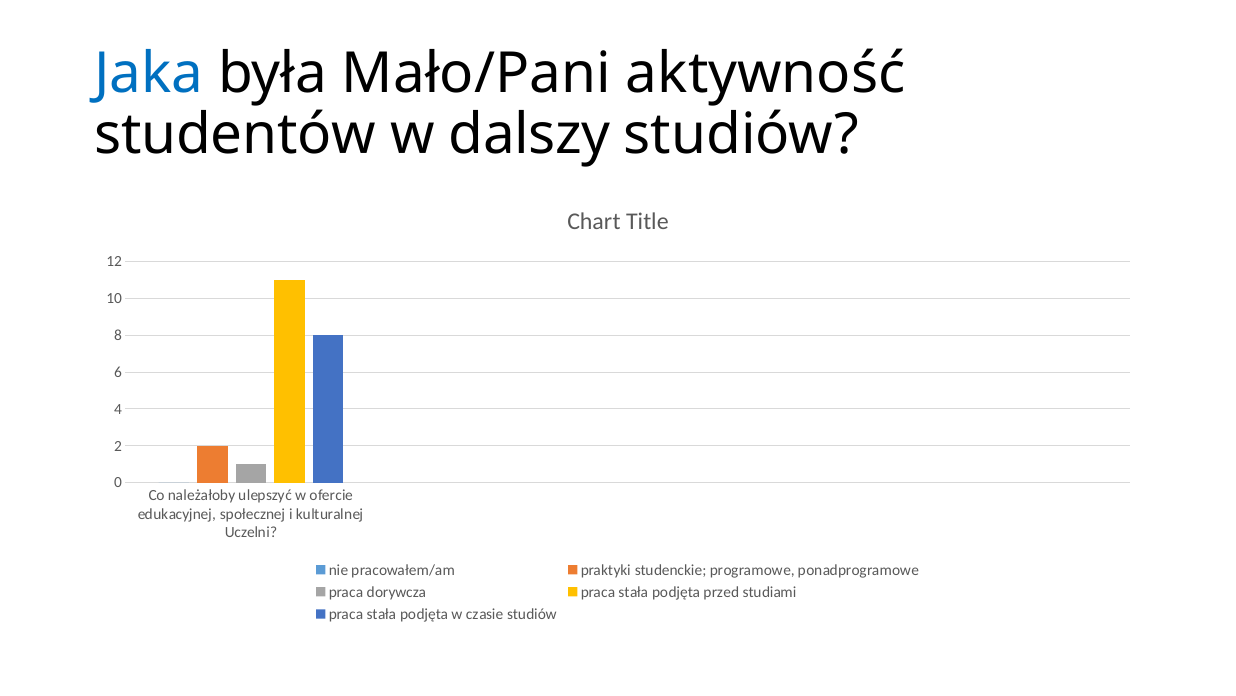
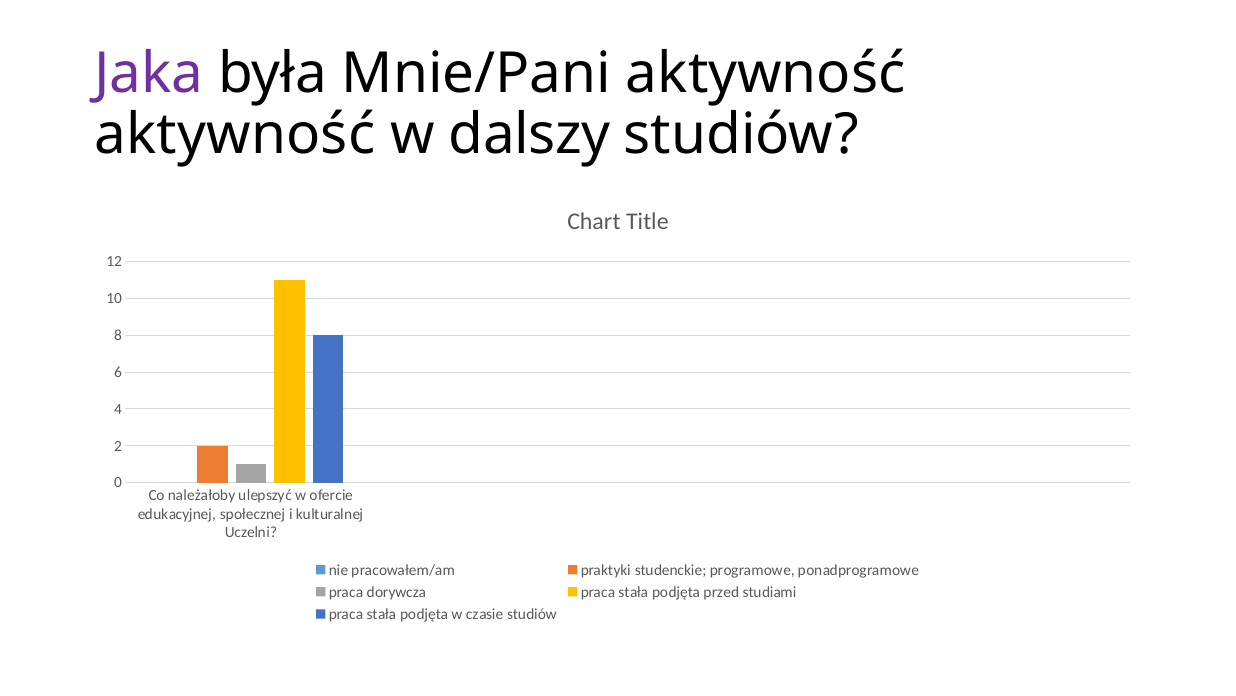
Jaka colour: blue -> purple
Mało/Pani: Mało/Pani -> Mnie/Pani
studentów at (235, 134): studentów -> aktywność
